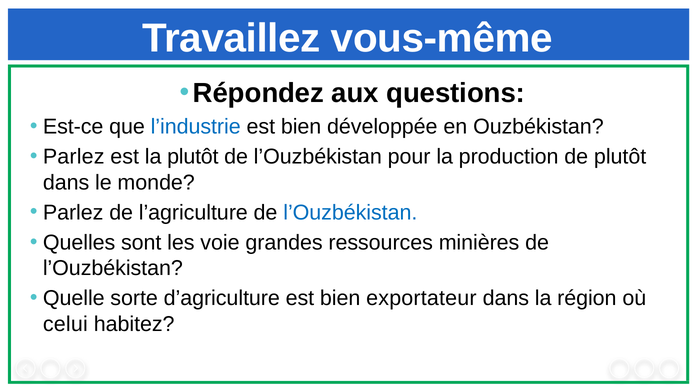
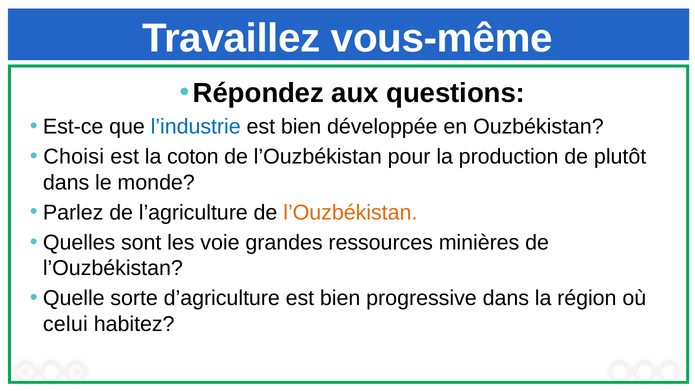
Parlez at (74, 157): Parlez -> Choisi
la plutôt: plutôt -> coton
l’Ouzbékistan at (350, 212) colour: blue -> orange
exportateur: exportateur -> progressive
